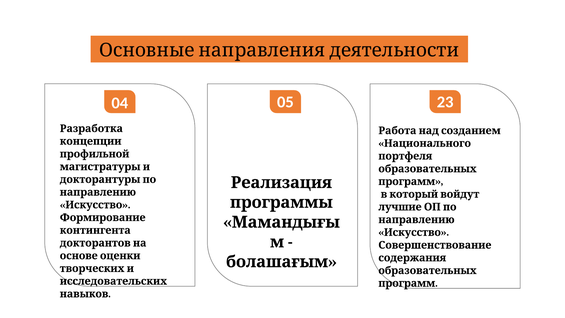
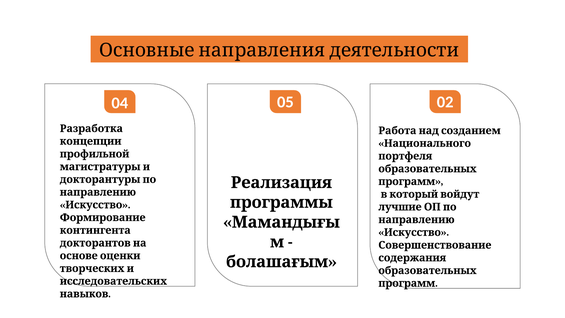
23: 23 -> 02
